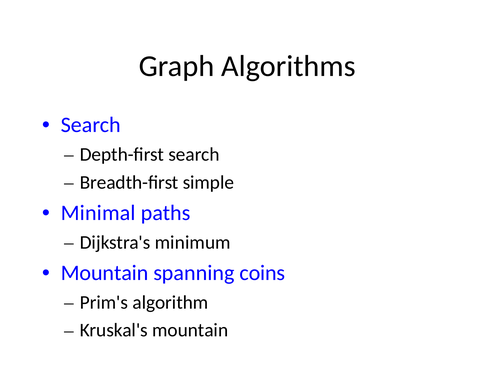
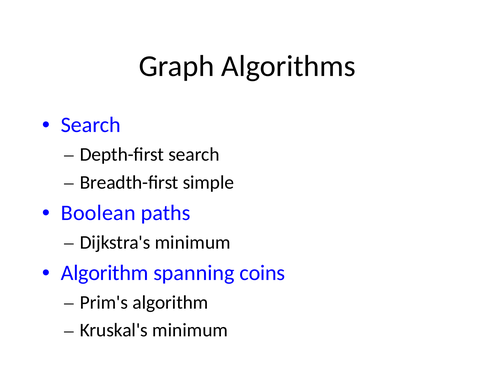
Minimal: Minimal -> Boolean
Mountain at (105, 273): Mountain -> Algorithm
Kruskal's mountain: mountain -> minimum
